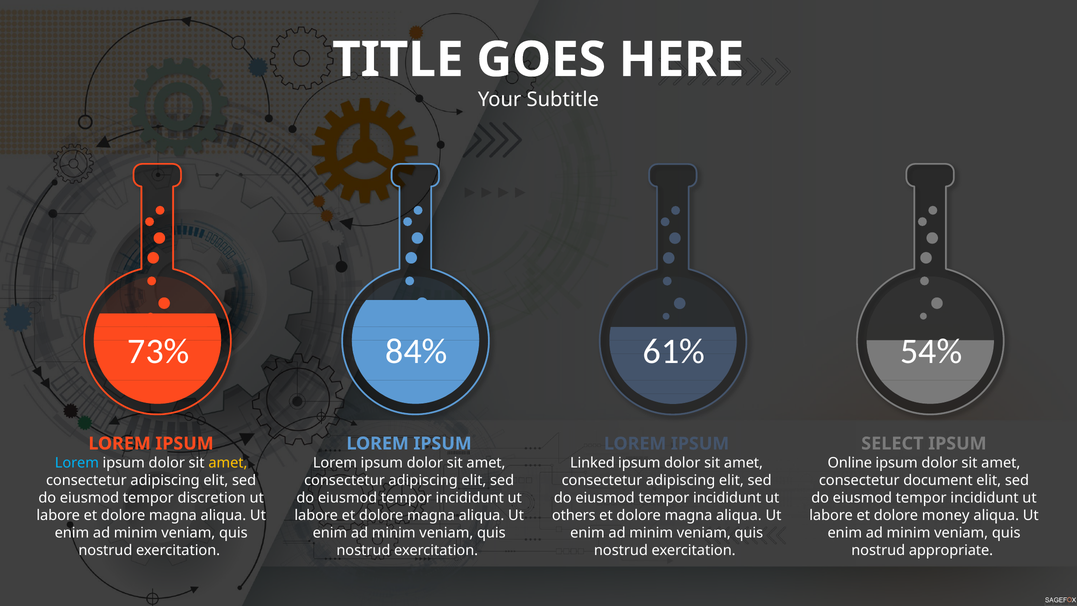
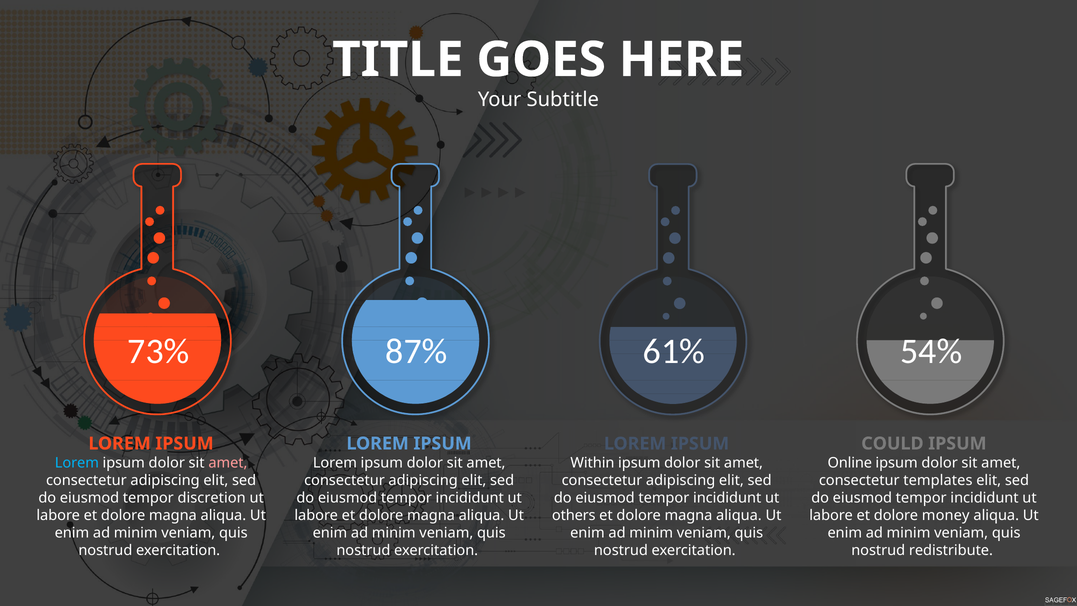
84%: 84% -> 87%
SELECT: SELECT -> COULD
amet at (228, 463) colour: yellow -> pink
Linked: Linked -> Within
document: document -> templates
appropriate: appropriate -> redistribute
